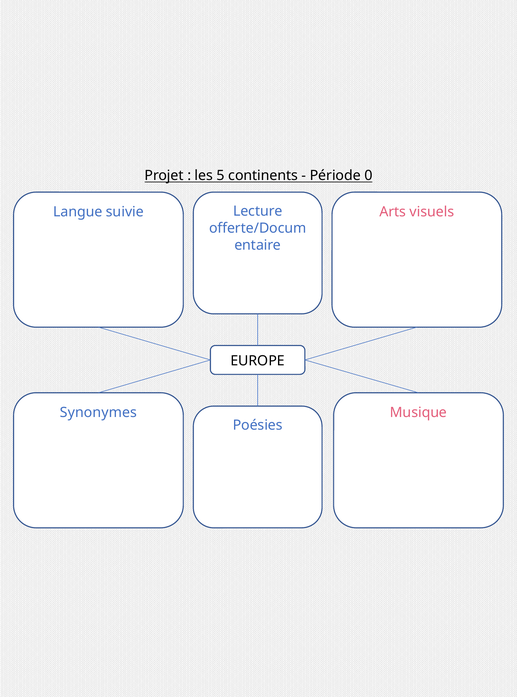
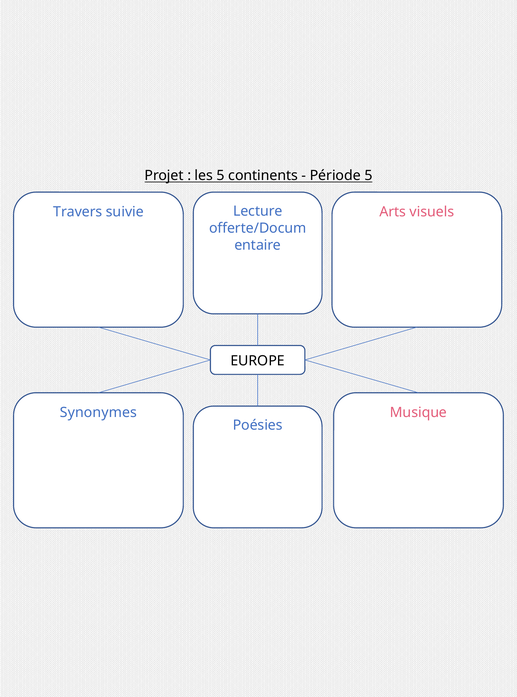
Période 0: 0 -> 5
Langue: Langue -> Travers
